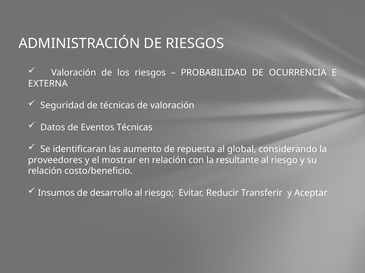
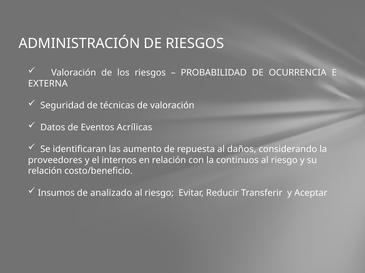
Eventos Técnicas: Técnicas -> Acrílicas
global: global -> daños
mostrar: mostrar -> internos
resultante: resultante -> continuos
desarrollo: desarrollo -> analizado
